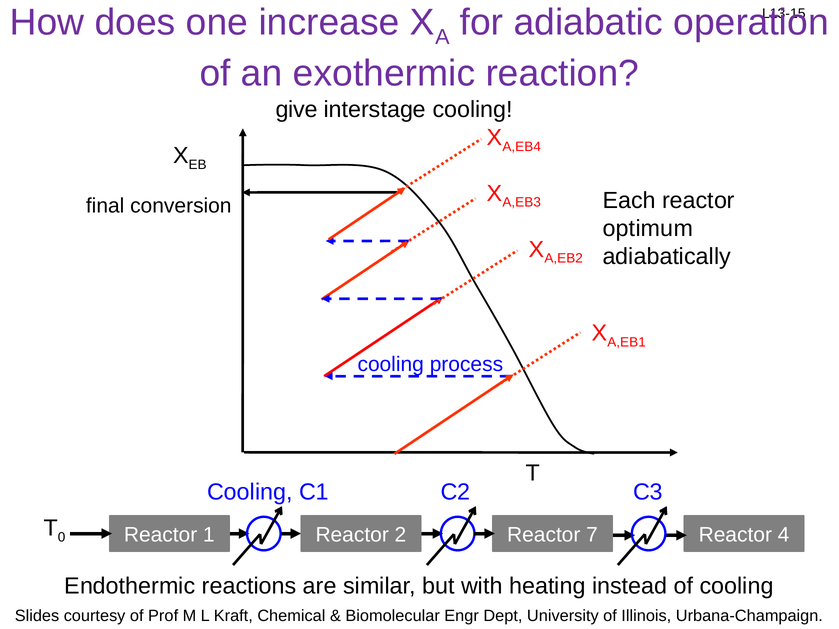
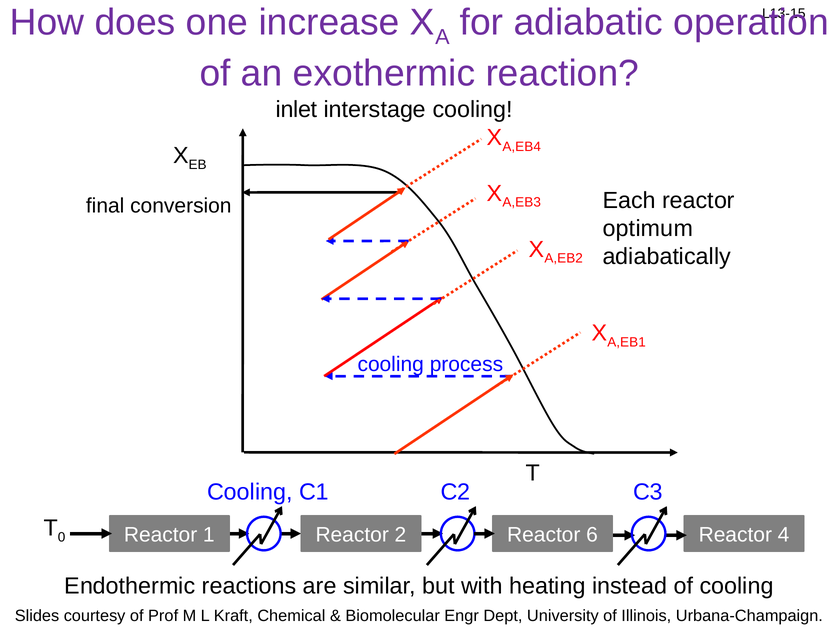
give: give -> inlet
7: 7 -> 6
